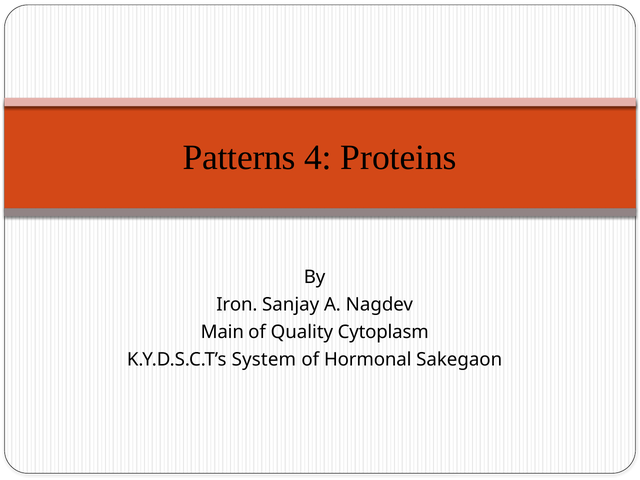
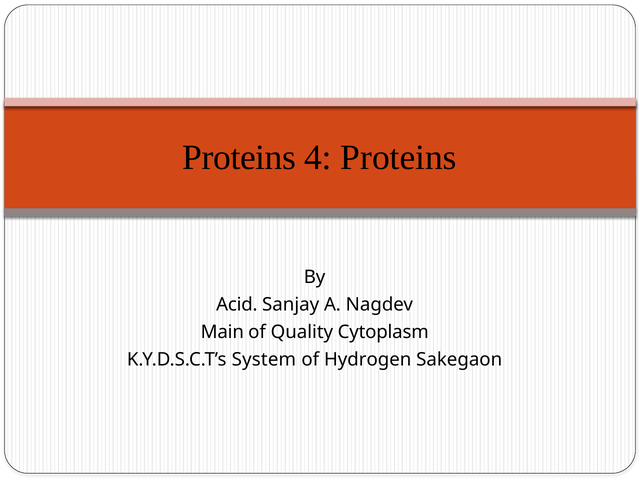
Patterns at (239, 158): Patterns -> Proteins
Iron: Iron -> Acid
Hormonal: Hormonal -> Hydrogen
